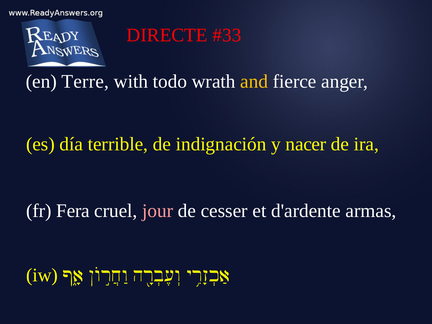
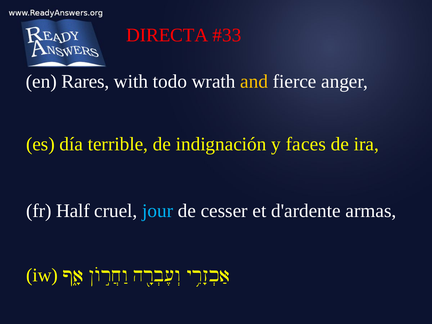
DIRECTE: DIRECTE -> DIRECTA
Terre: Terre -> Rares
nacer: nacer -> faces
Fera: Fera -> Half
jour colour: pink -> light blue
